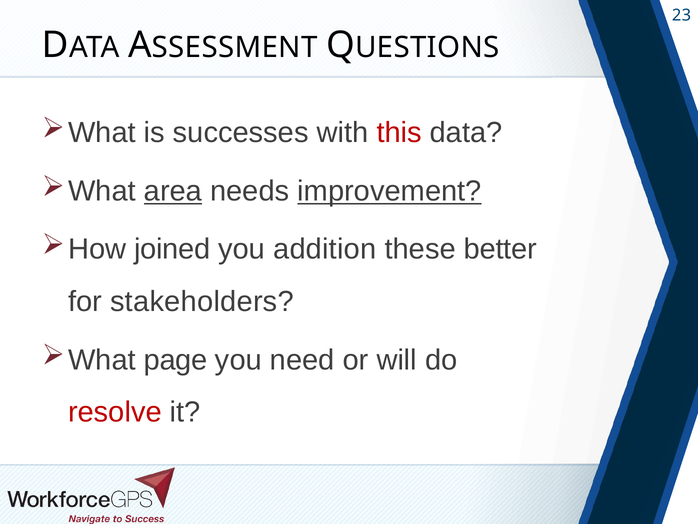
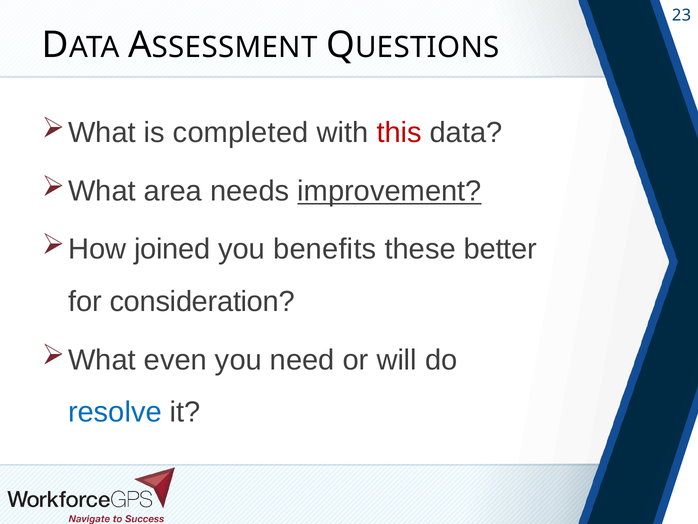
successes: successes -> completed
area underline: present -> none
addition: addition -> benefits
stakeholders: stakeholders -> consideration
page: page -> even
resolve colour: red -> blue
